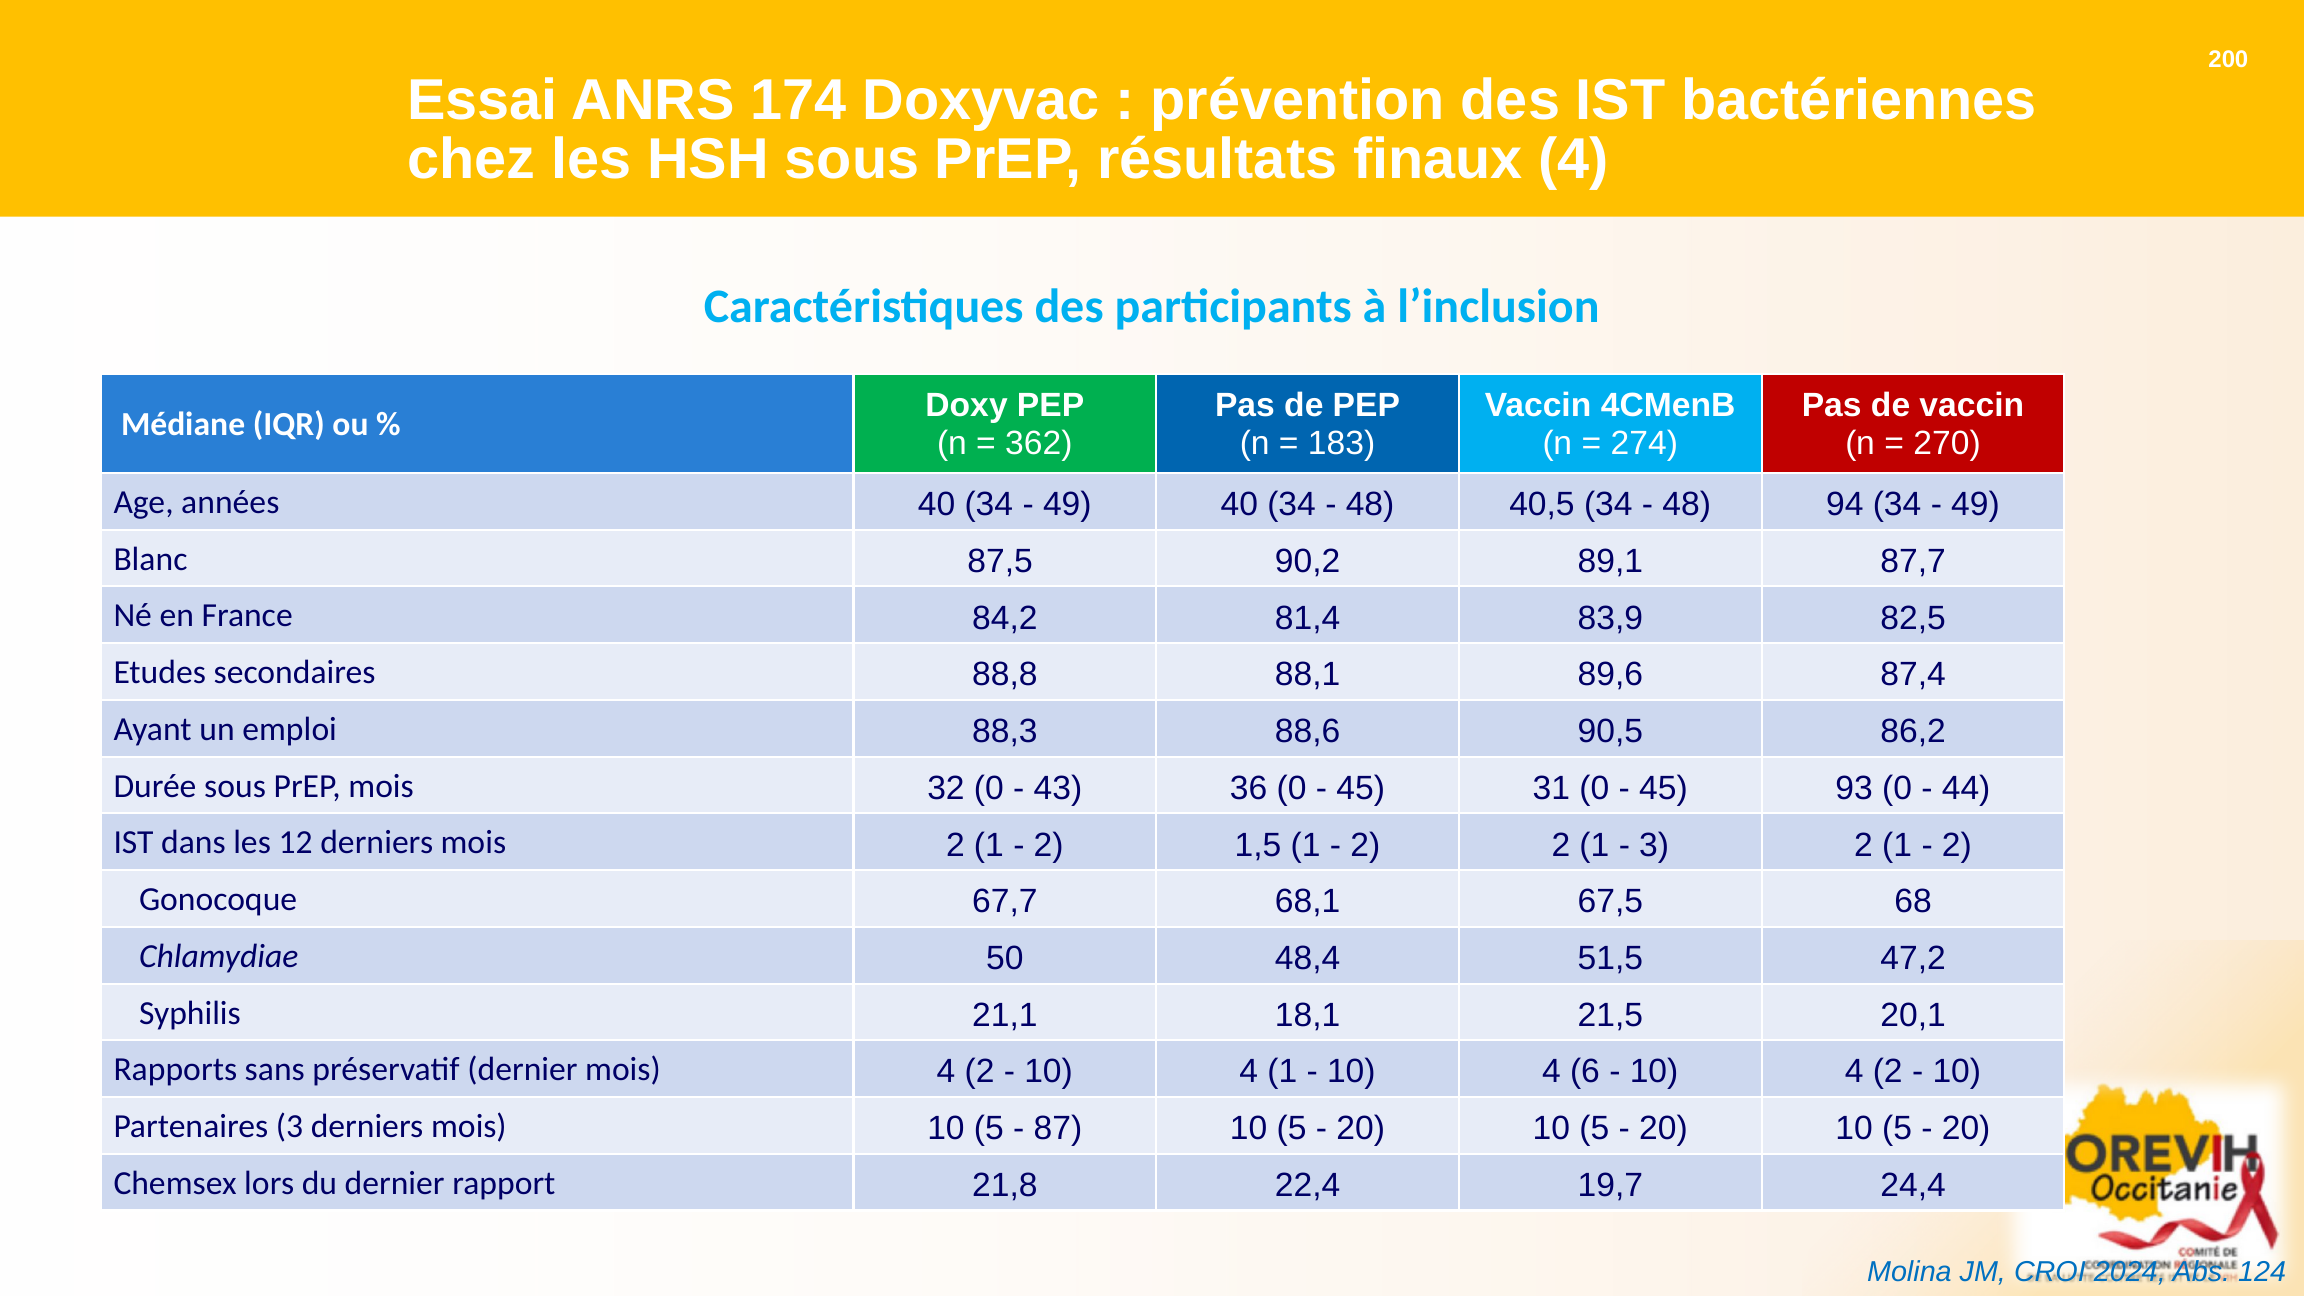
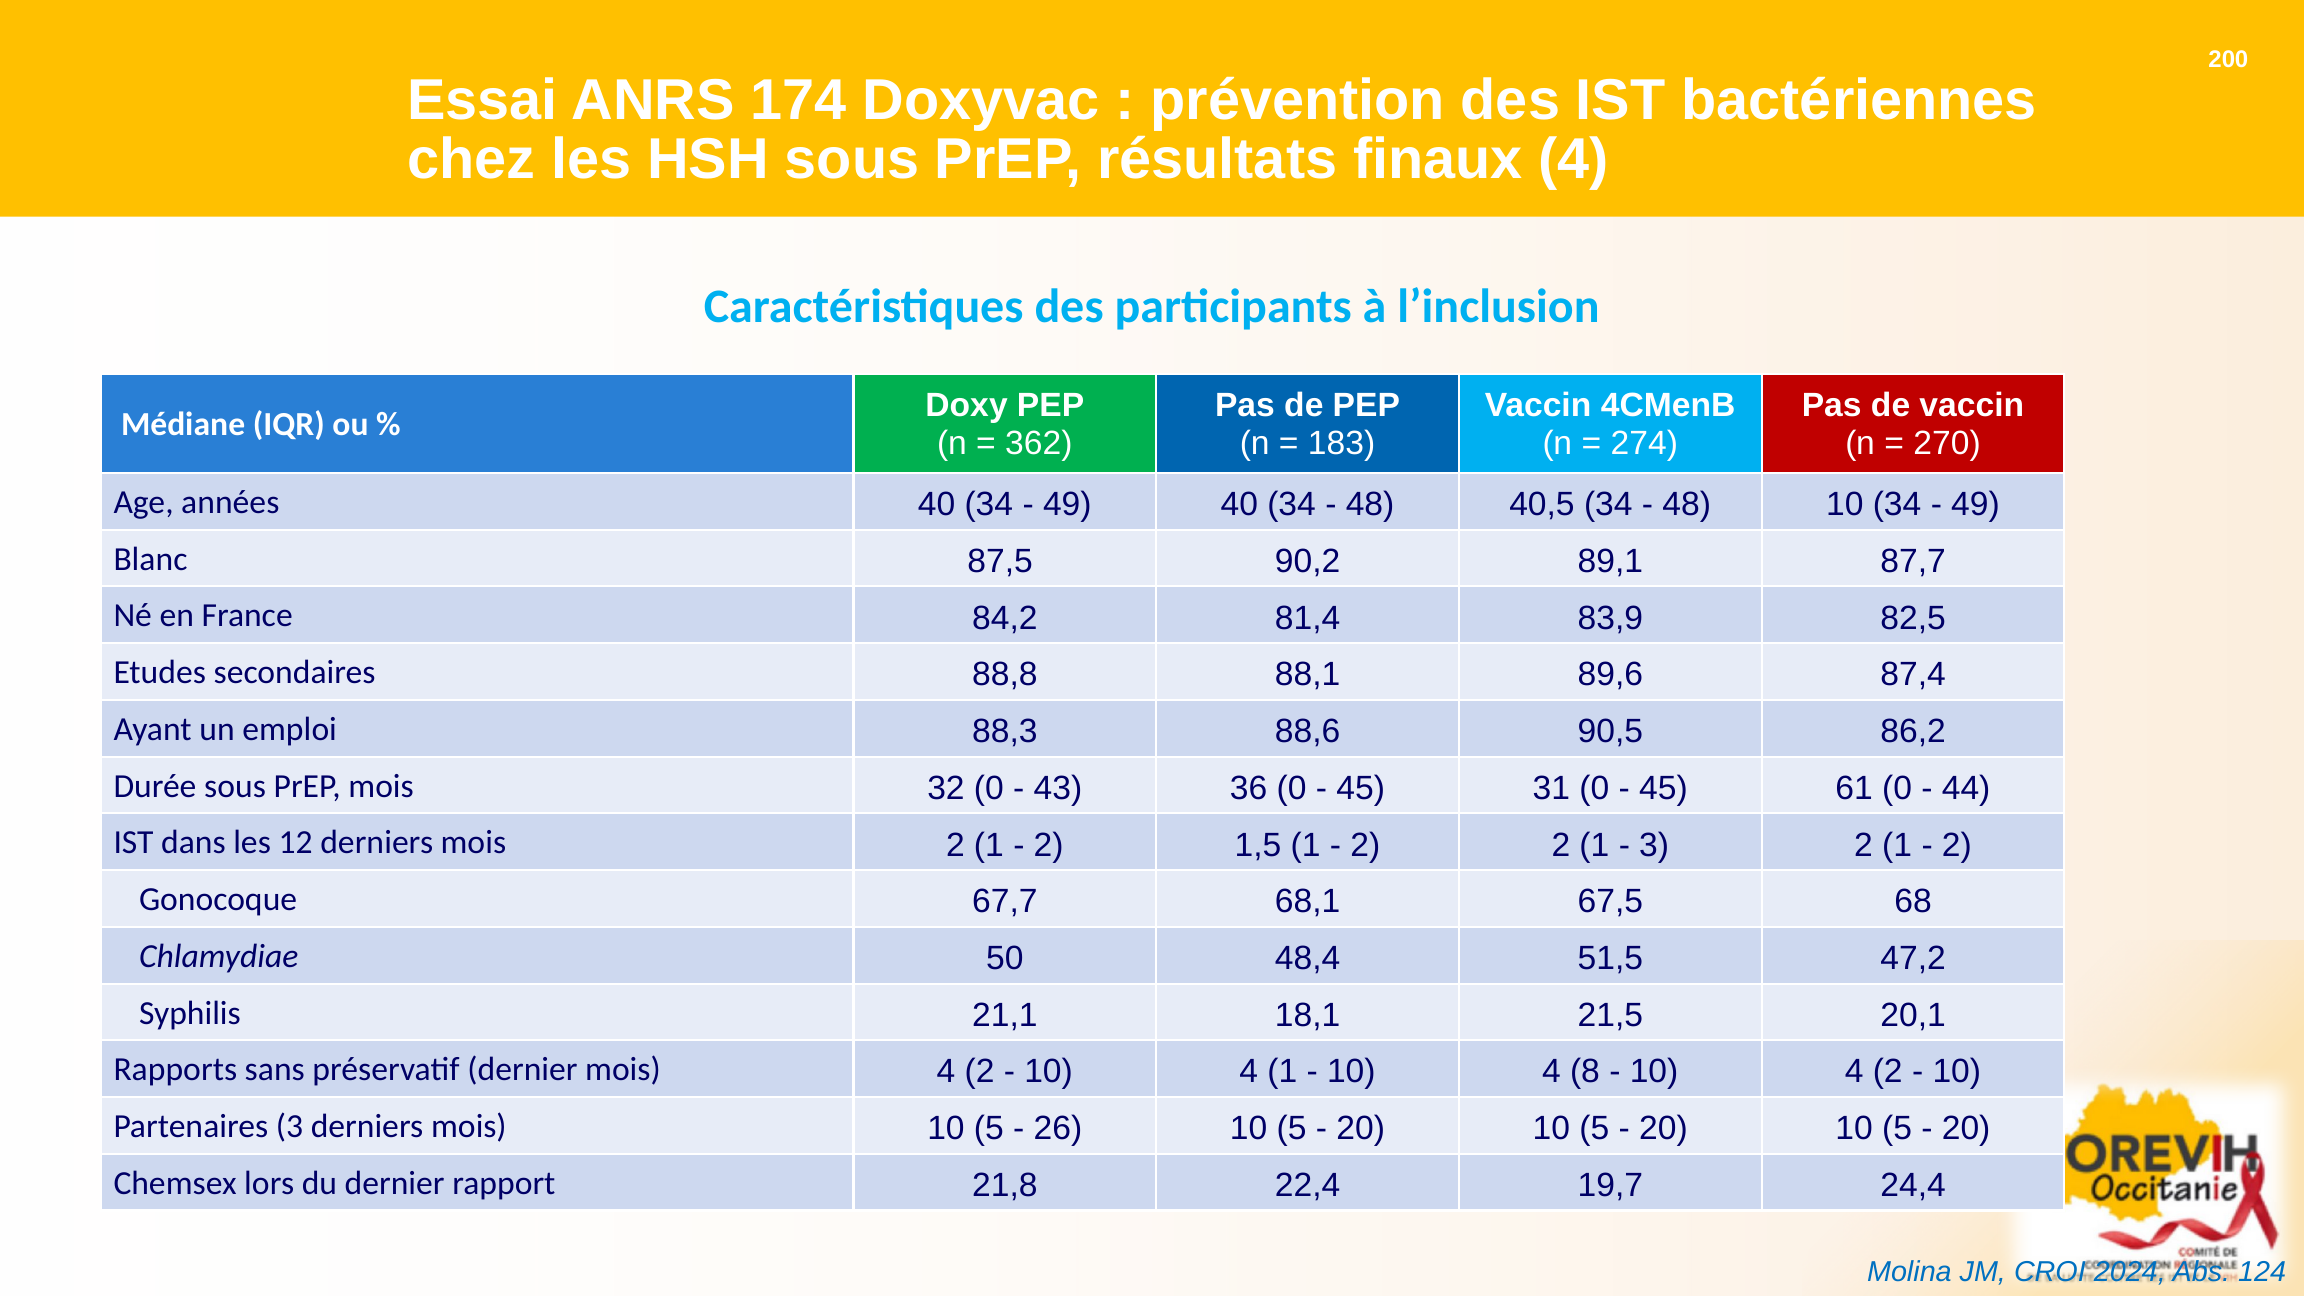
48 94: 94 -> 10
93: 93 -> 61
6: 6 -> 8
87: 87 -> 26
